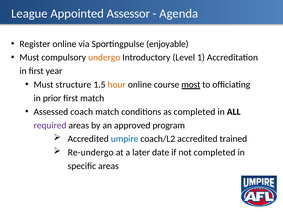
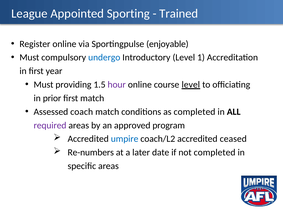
Assessor: Assessor -> Sporting
Agenda: Agenda -> Trained
undergo colour: orange -> blue
structure: structure -> providing
hour colour: orange -> purple
course most: most -> level
trained: trained -> ceased
Re-undergo: Re-undergo -> Re-numbers
